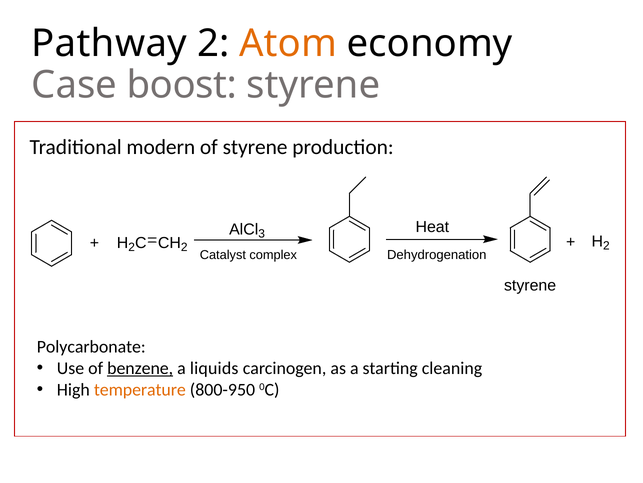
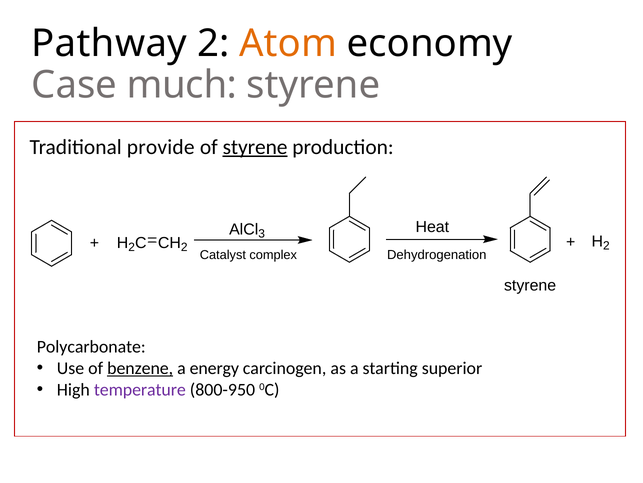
boost: boost -> much
modern: modern -> provide
styrene at (255, 147) underline: none -> present
liquids: liquids -> energy
cleaning: cleaning -> superior
temperature colour: orange -> purple
